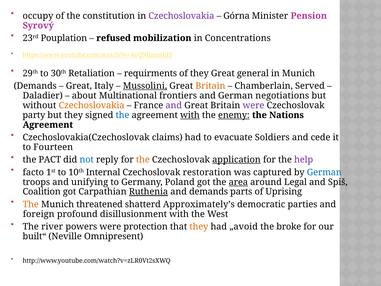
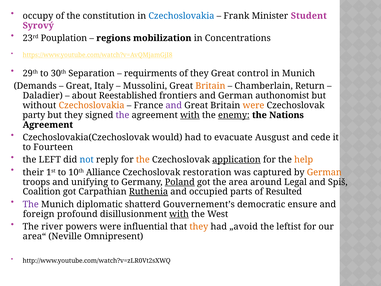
Czechoslovakia at (181, 16) colour: purple -> blue
Górna: Górna -> Frank
Pension: Pension -> Student
refused: refused -> regions
Retaliation: Retaliation -> Separation
general: general -> control
Mussolini underline: present -> none
Served: Served -> Return
Multinational: Multinational -> Reestablished
negotiations: negotiations -> authonomist
were at (253, 105) colour: purple -> orange
the at (122, 115) colour: blue -> purple
claims: claims -> would
Soldiers: Soldiers -> Ausgust
PACT: PACT -> LEFT
help colour: purple -> orange
facto: facto -> their
Internal: Internal -> Alliance
German at (324, 172) colour: blue -> orange
Poland underline: none -> present
area underline: present -> none
and demands: demands -> occupied
Uprising: Uprising -> Resulted
The at (31, 204) colour: orange -> purple
threatened: threatened -> diplomatic
Approximately’s: Approximately’s -> Gouvernement’s
parties: parties -> ensure
with at (179, 214) underline: none -> present
protection: protection -> influential
broke: broke -> leftist
built“: built“ -> area“
